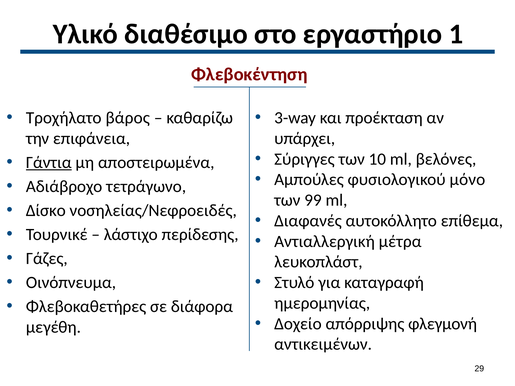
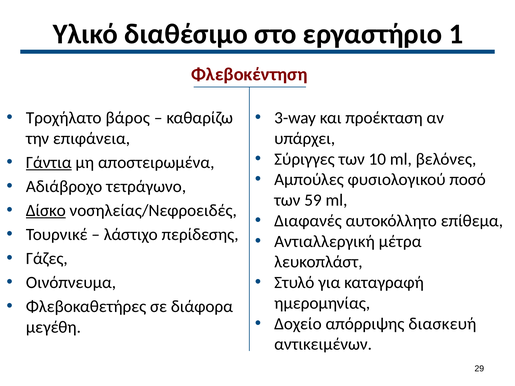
μόνο: μόνο -> ποσό
99: 99 -> 59
Δίσκο underline: none -> present
φλεγμονή: φλεγμονή -> διασκευή
